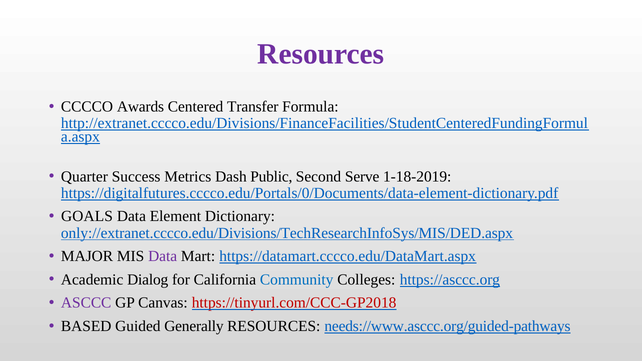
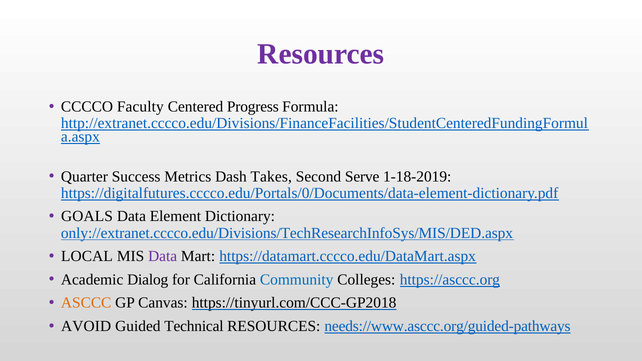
Awards: Awards -> Faculty
Transfer: Transfer -> Progress
Public: Public -> Takes
MAJOR: MAJOR -> LOCAL
ASCCC colour: purple -> orange
https://tinyurl.com/CCC-GP2018 colour: red -> black
BASED: BASED -> AVOID
Generally: Generally -> Technical
